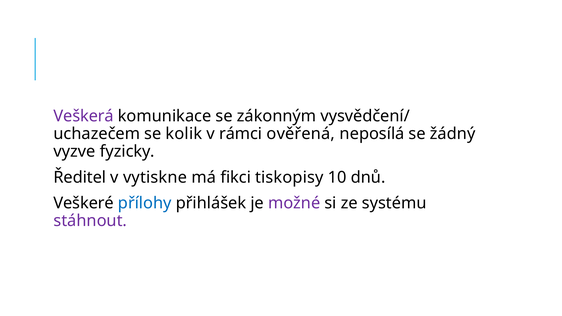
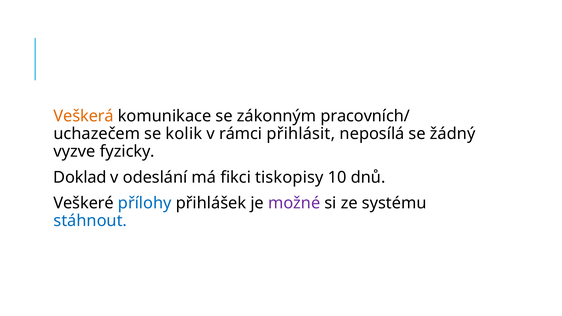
Veškerá colour: purple -> orange
vysvědčení/: vysvědčení/ -> pracovních/
ověřená: ověřená -> přihlásit
Ředitel: Ředitel -> Doklad
vytiskne: vytiskne -> odeslání
stáhnout colour: purple -> blue
